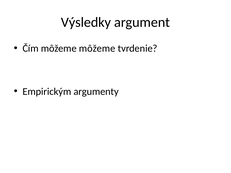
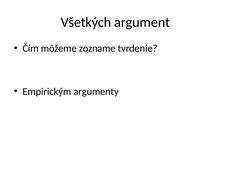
Výsledky: Výsledky -> Všetkých
môžeme môžeme: môžeme -> zozname
